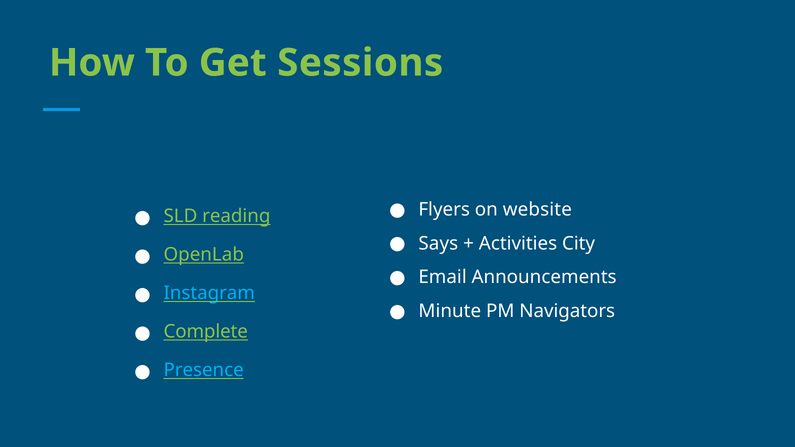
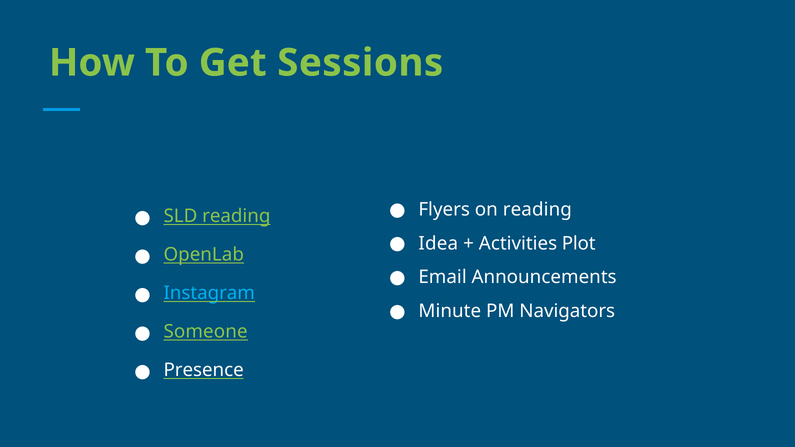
on website: website -> reading
Says: Says -> Idea
City: City -> Plot
Complete: Complete -> Someone
Presence colour: light blue -> white
